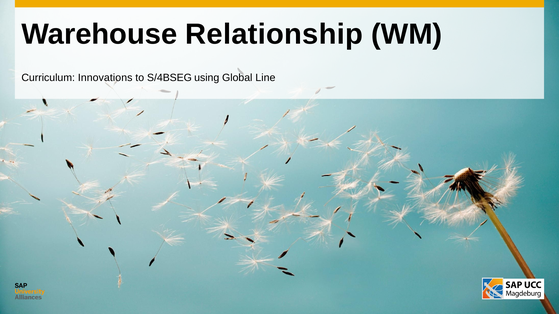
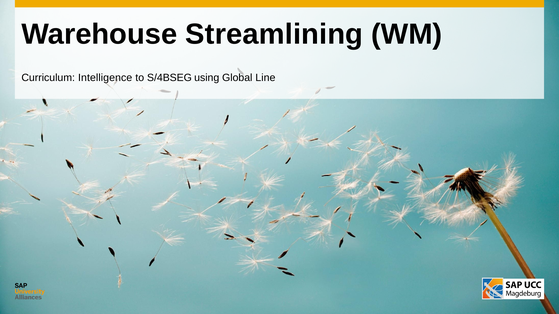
Relationship: Relationship -> Streamlining
Innovations: Innovations -> Intelligence
